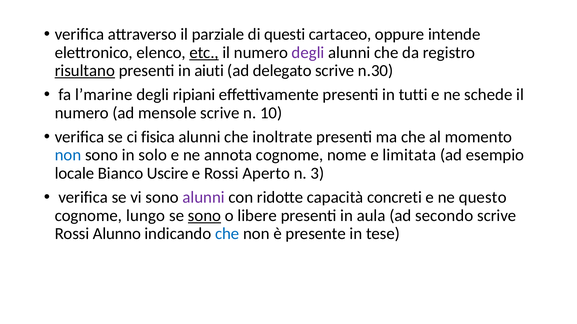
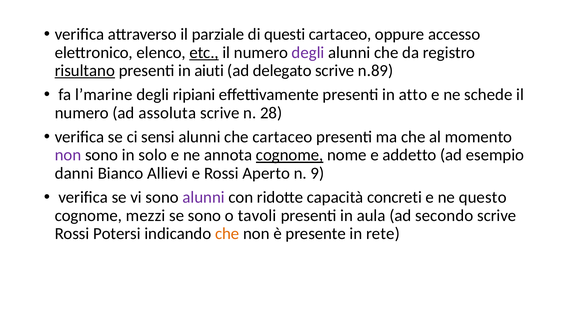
intende: intende -> accesso
n.30: n.30 -> n.89
tutti: tutti -> atto
mensole: mensole -> assoluta
10: 10 -> 28
fisica: fisica -> sensi
che inoltrate: inoltrate -> cartaceo
non at (68, 155) colour: blue -> purple
cognome at (290, 155) underline: none -> present
limitata: limitata -> addetto
locale: locale -> danni
Uscire: Uscire -> Allievi
3: 3 -> 9
lungo: lungo -> mezzi
sono at (205, 216) underline: present -> none
libere: libere -> tavoli
Alunno: Alunno -> Potersi
che at (227, 234) colour: blue -> orange
tese: tese -> rete
